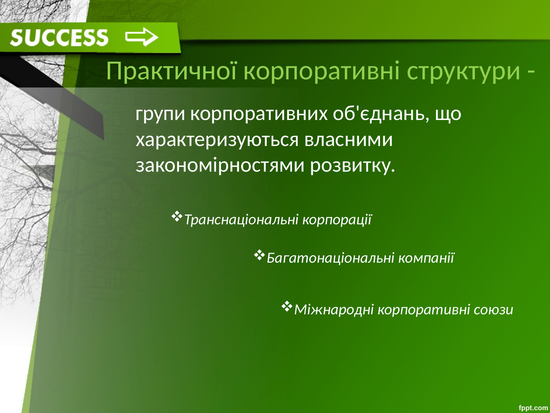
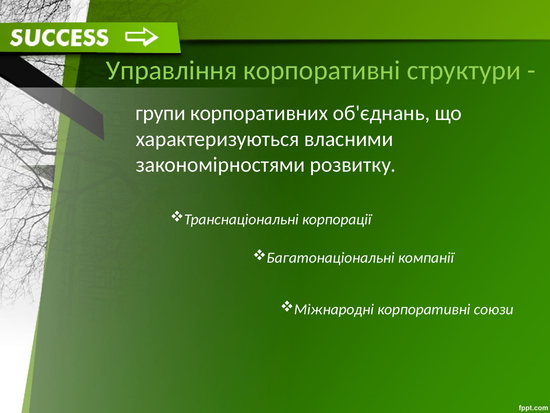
Практичної: Практичної -> Управління
